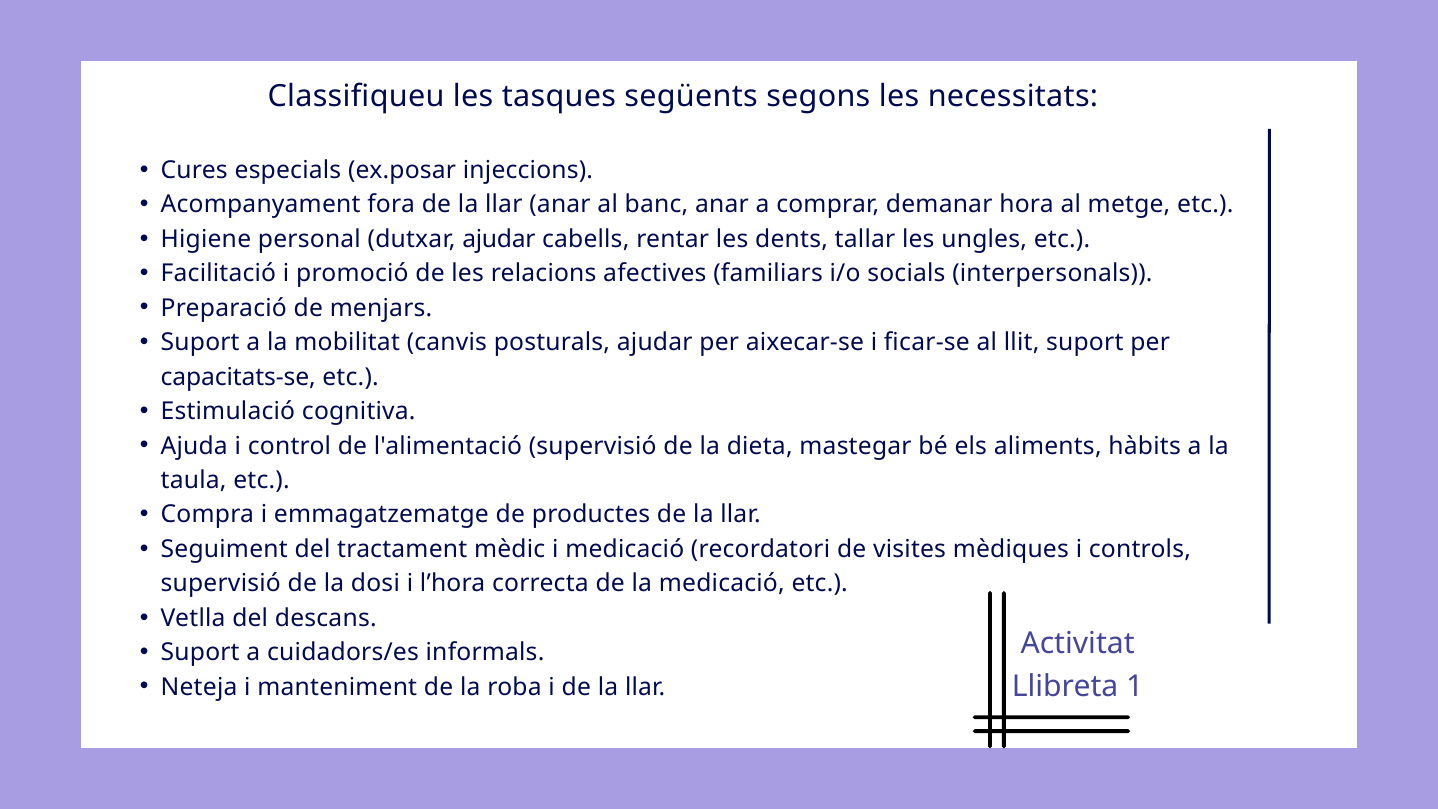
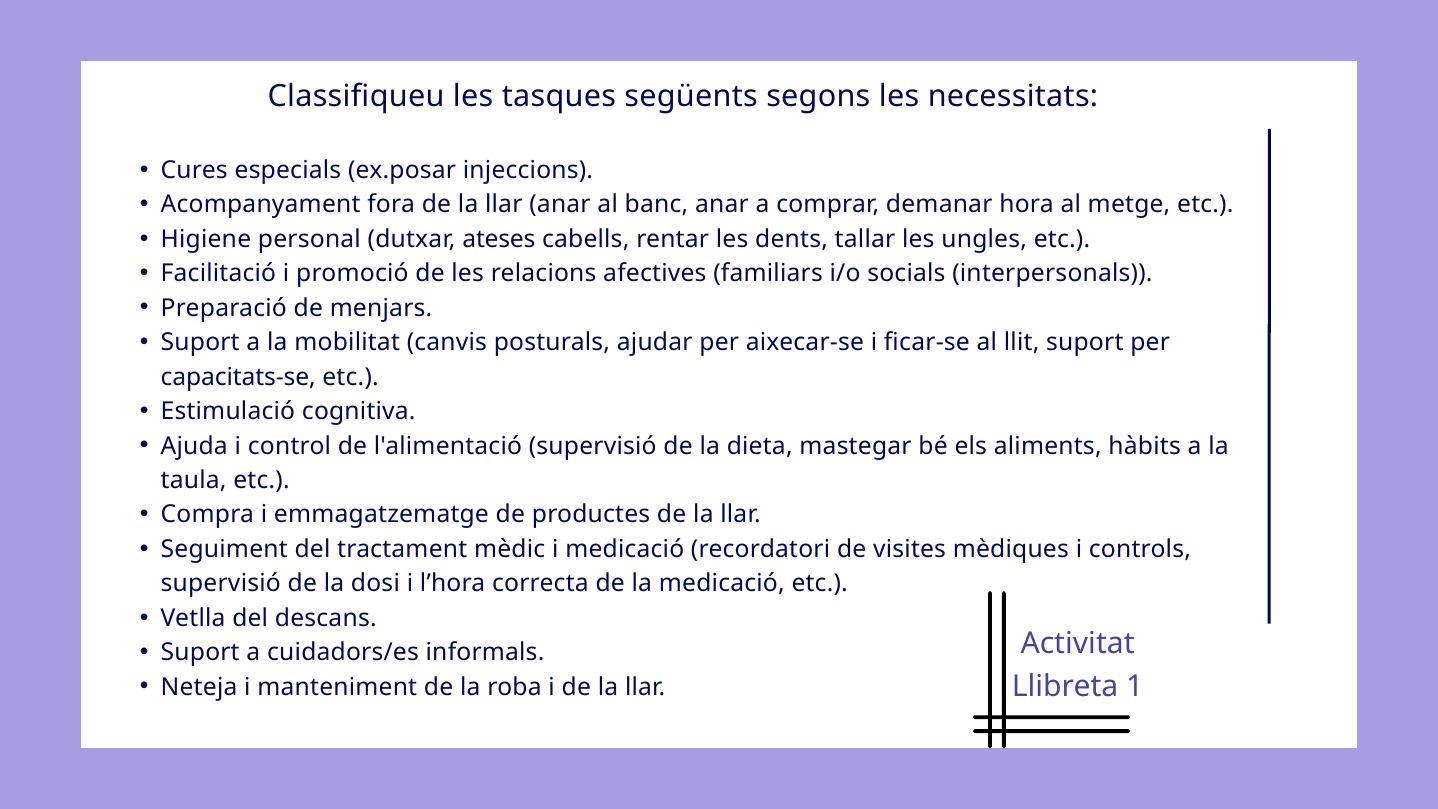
dutxar ajudar: ajudar -> ateses
